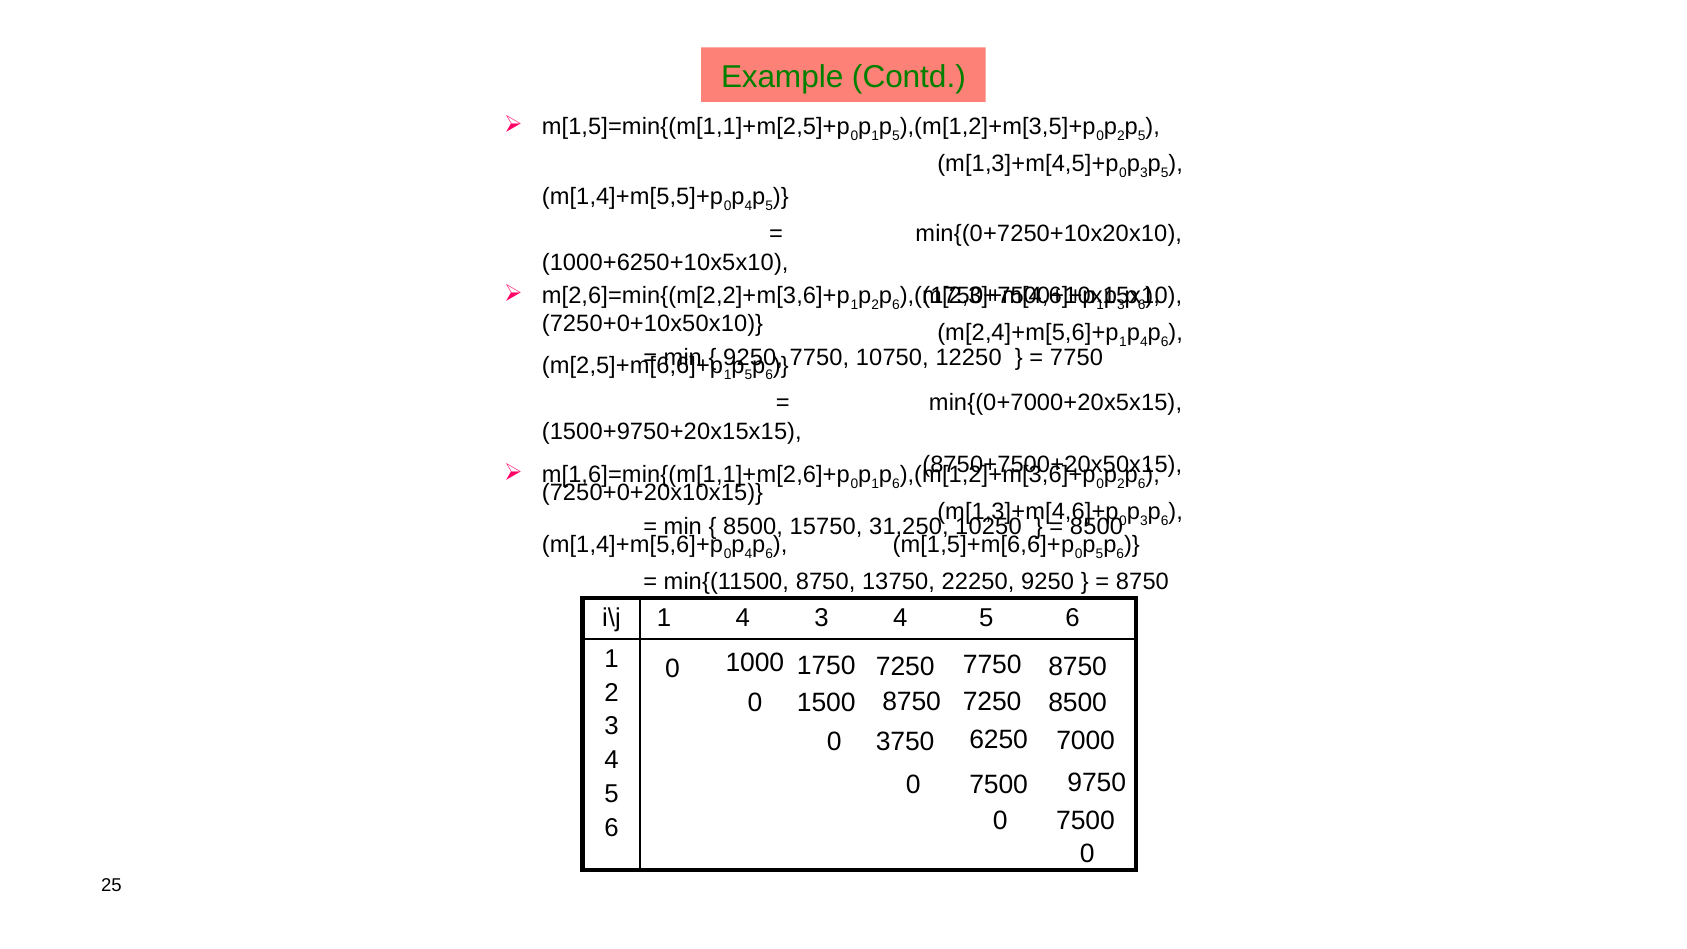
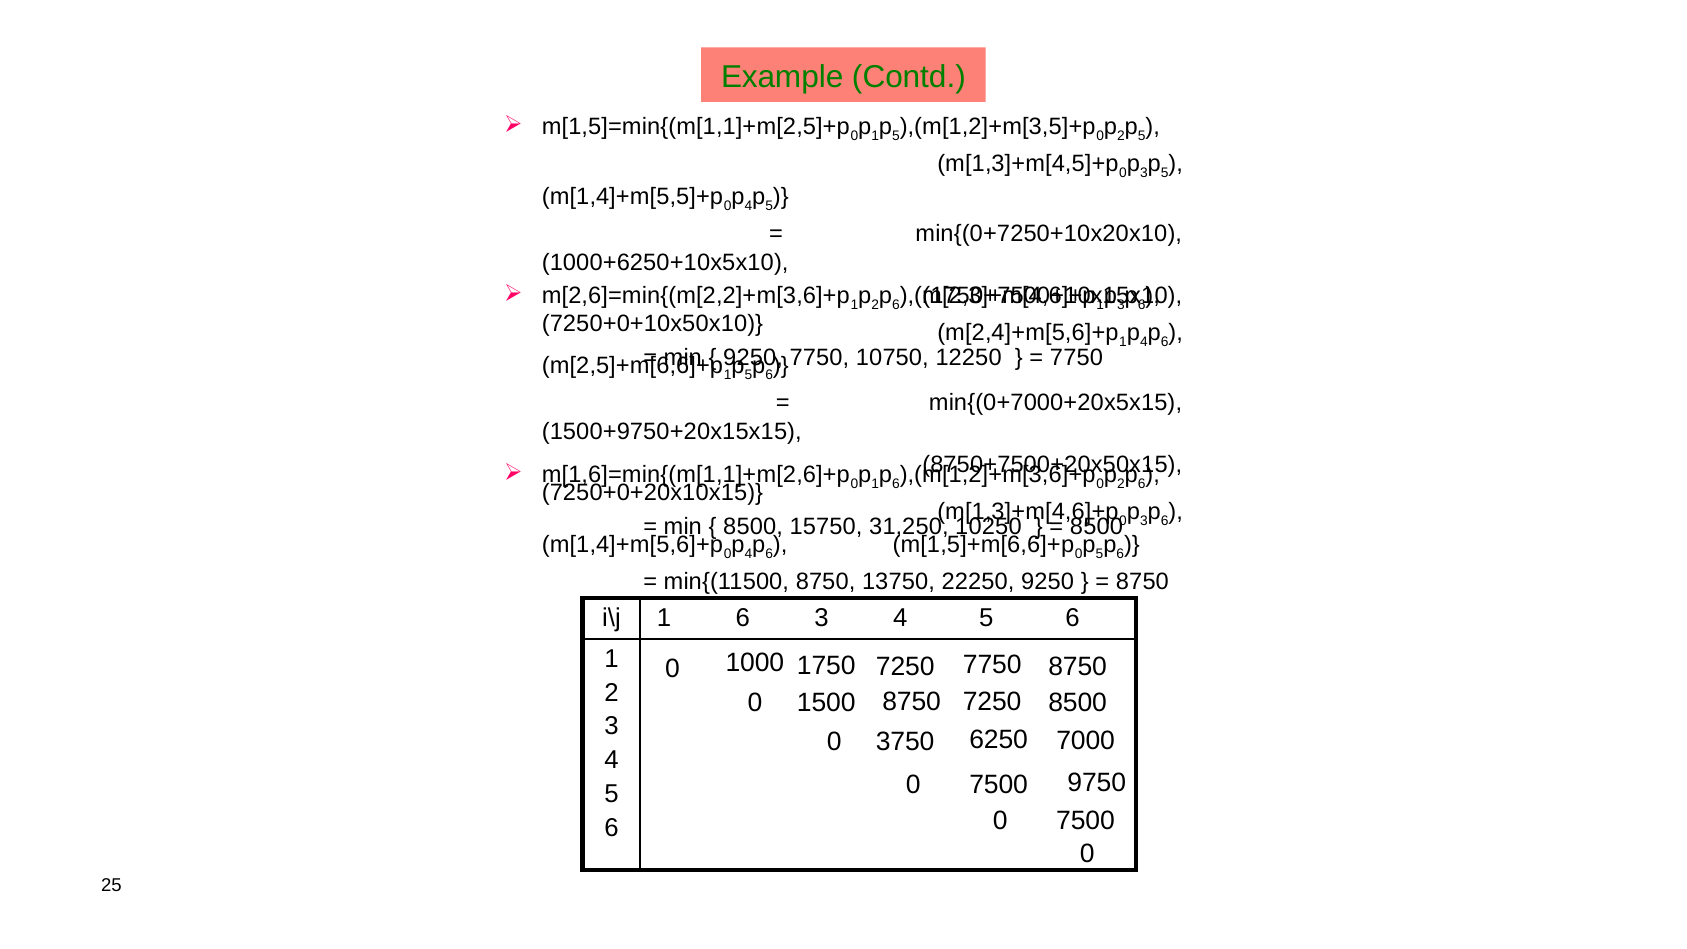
1 4: 4 -> 6
